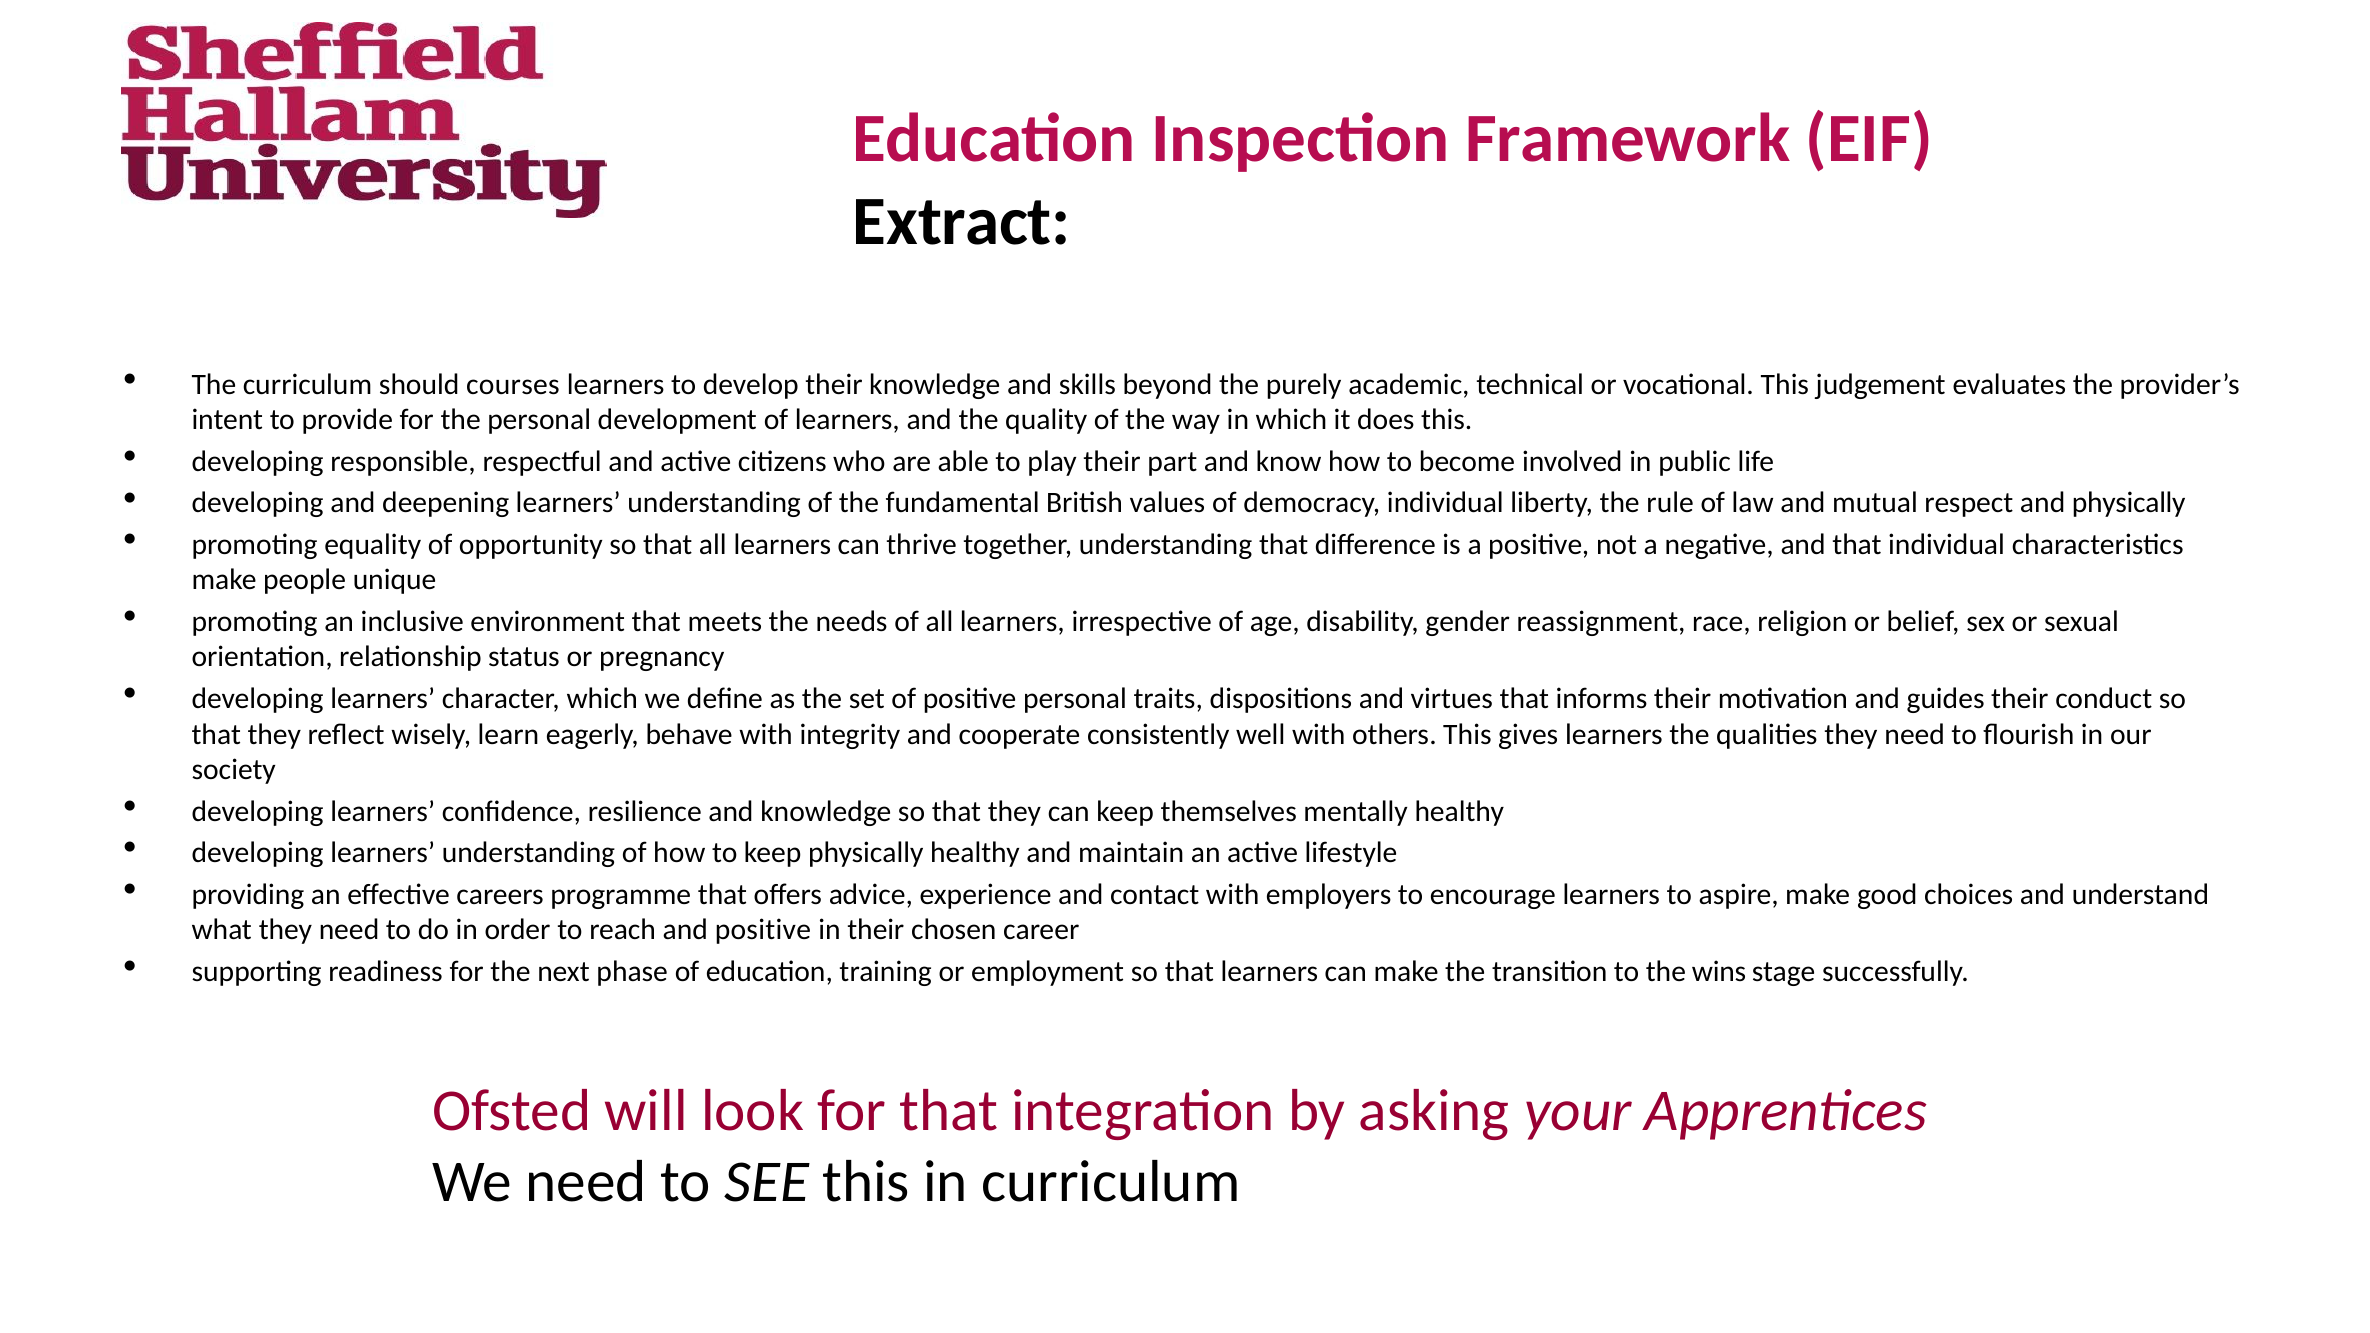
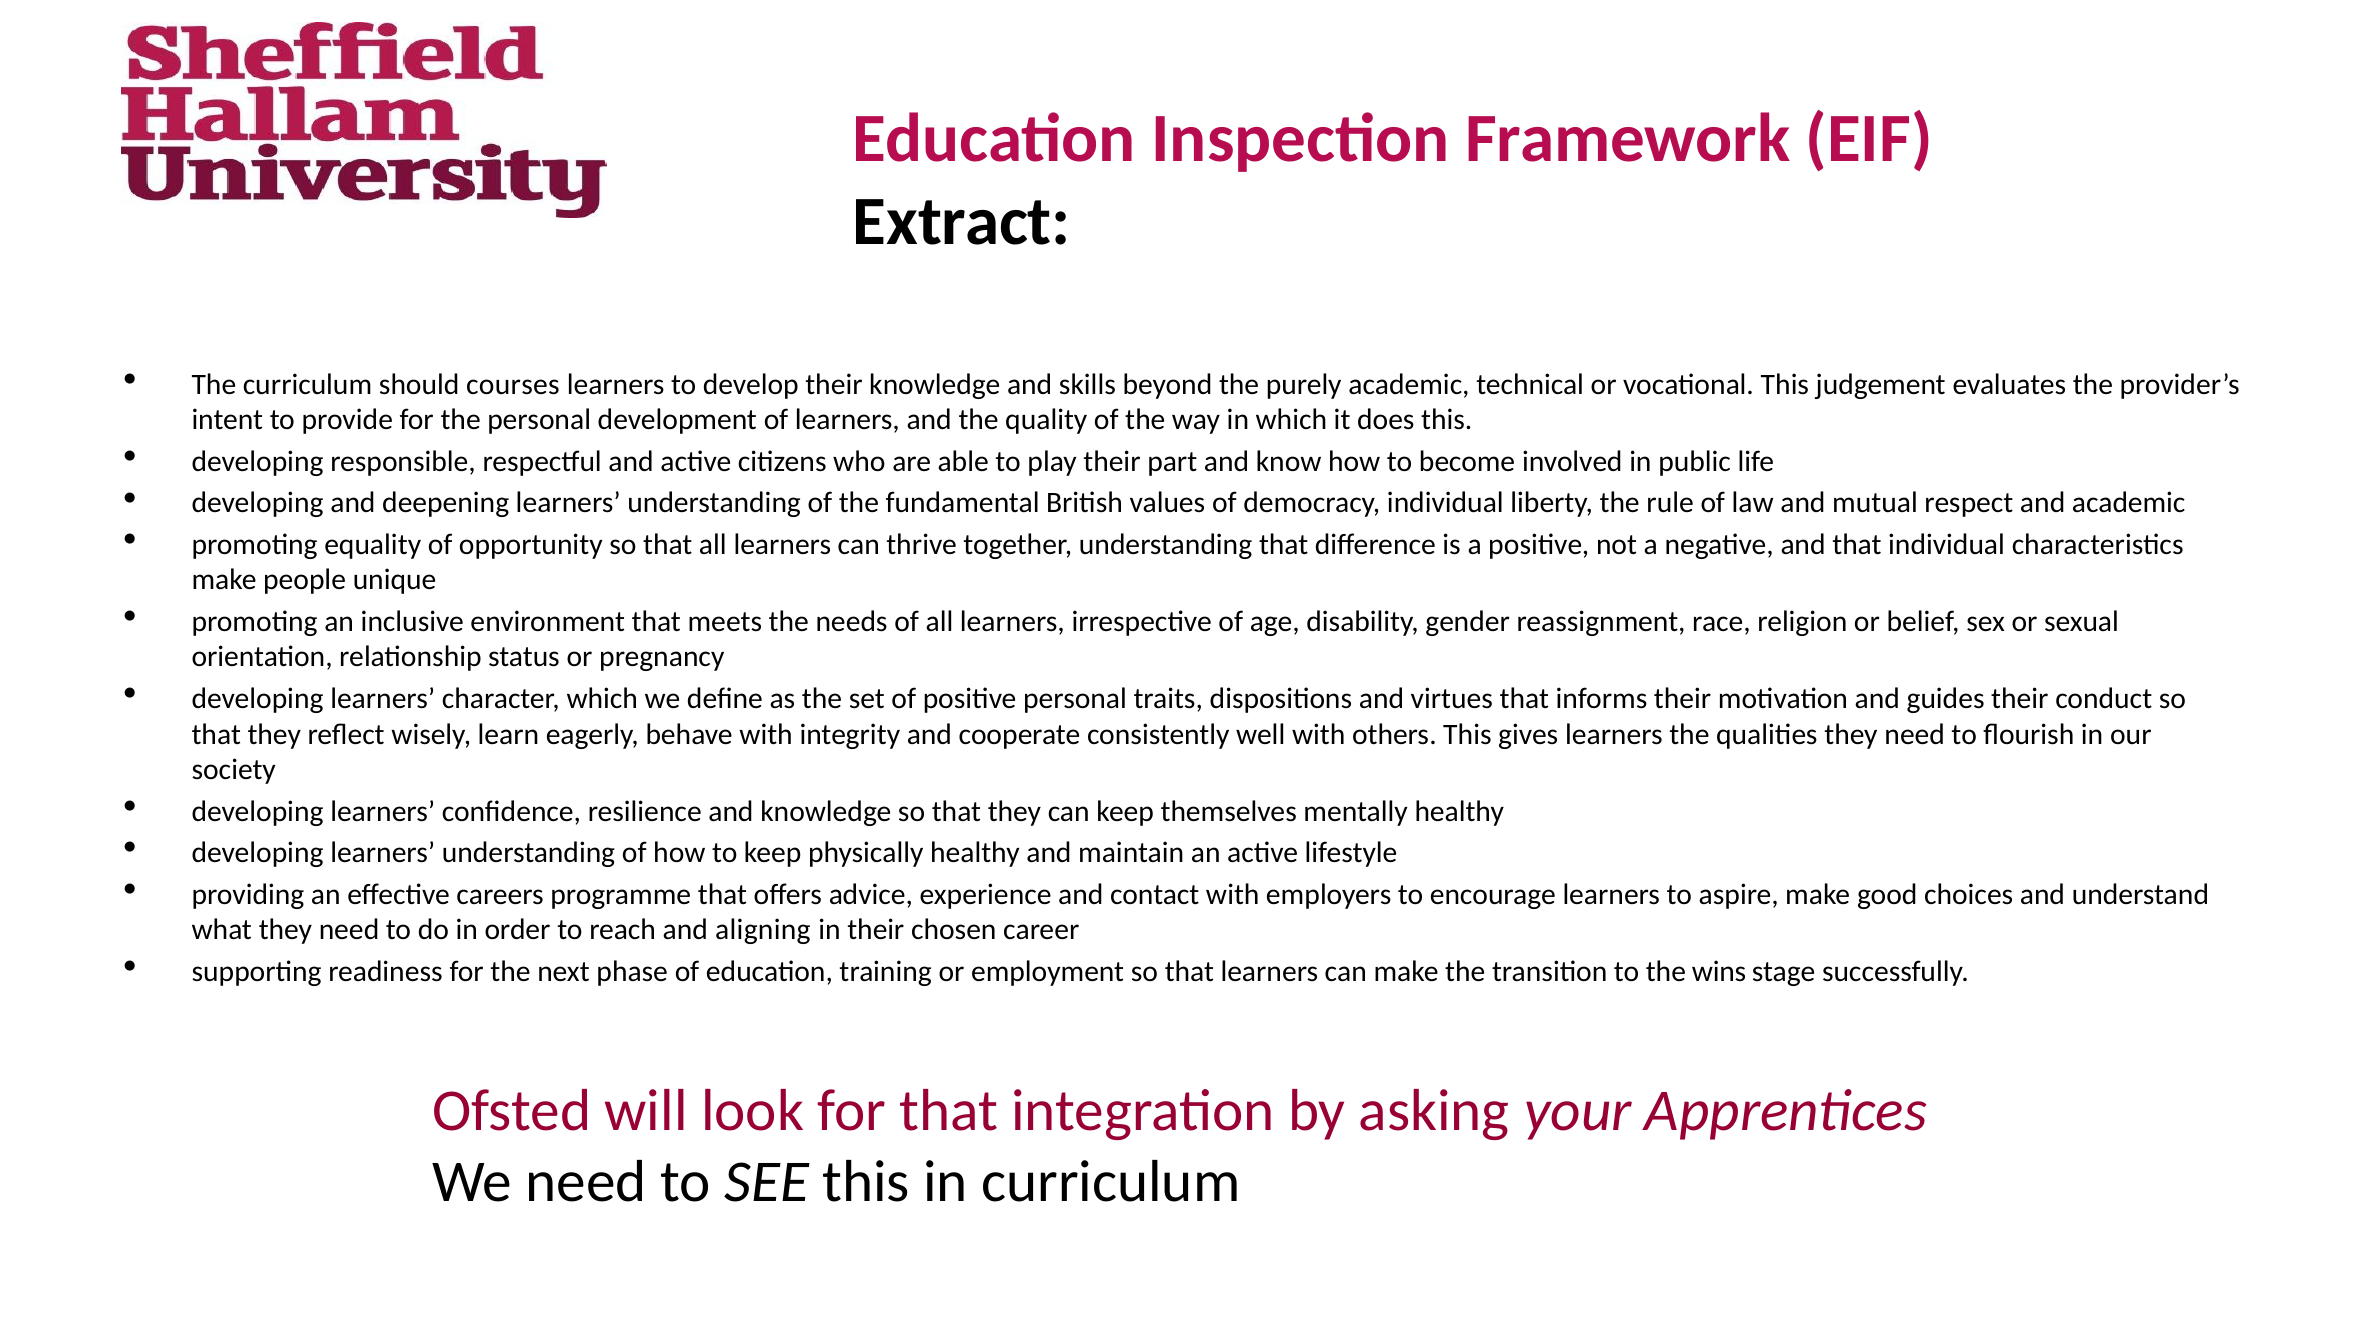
and physically: physically -> academic
and positive: positive -> aligning
